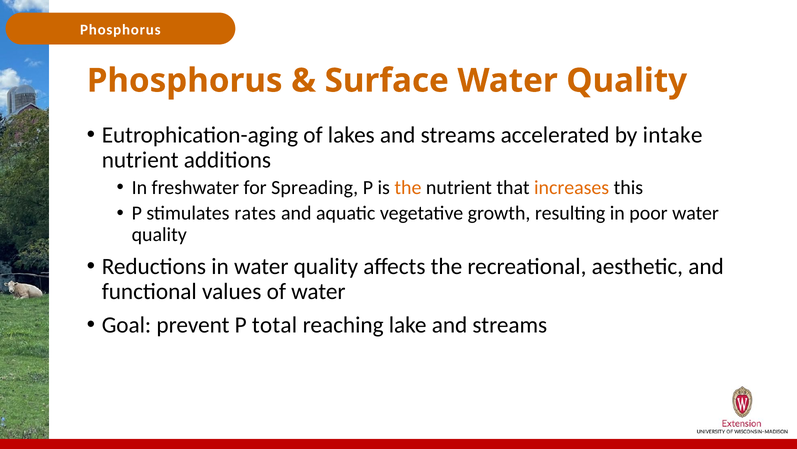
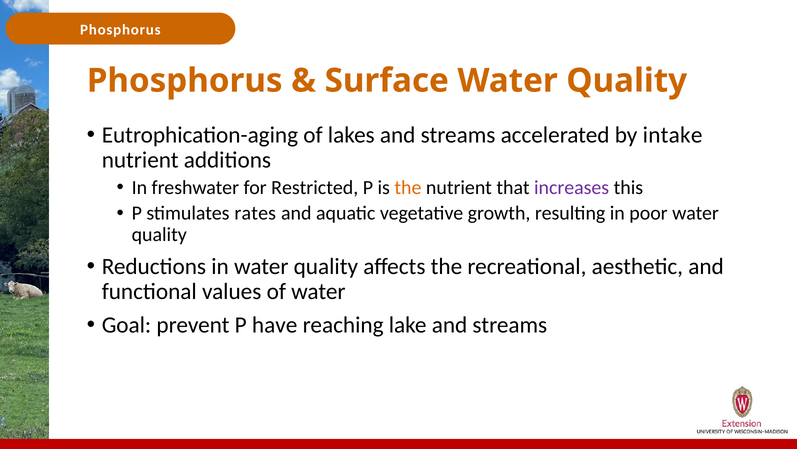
Spreading: Spreading -> Restricted
increases colour: orange -> purple
total: total -> have
